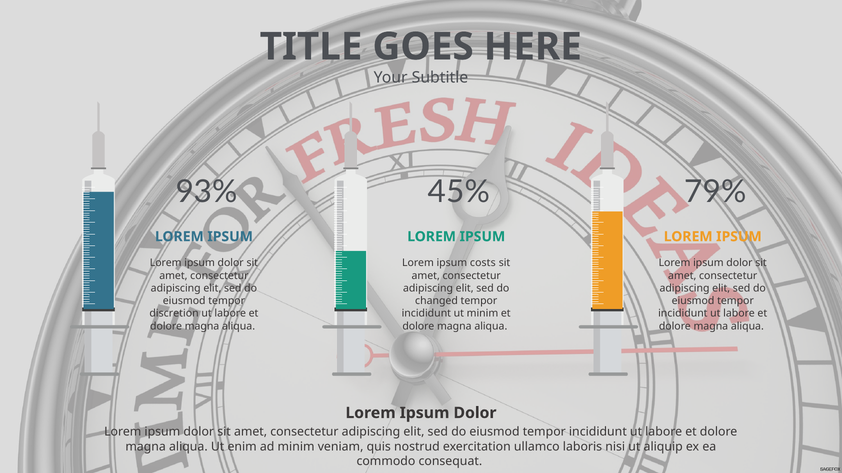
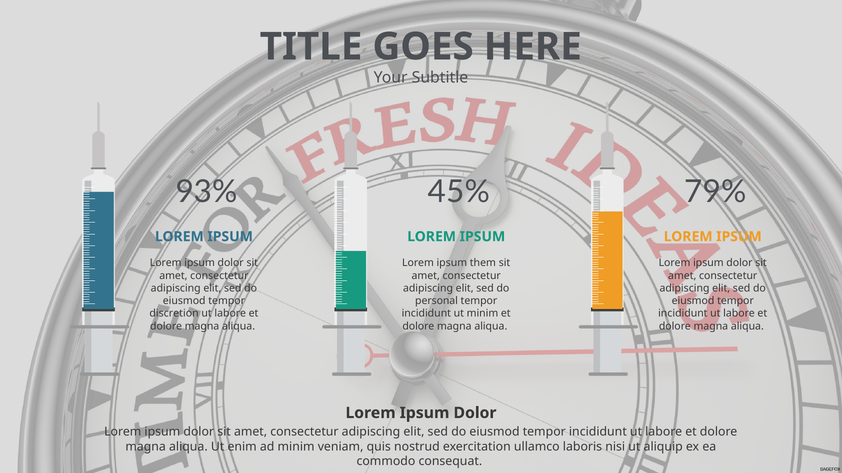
costs: costs -> them
changed: changed -> personal
